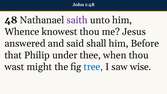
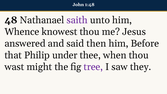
shall: shall -> then
tree colour: blue -> purple
wise: wise -> they
